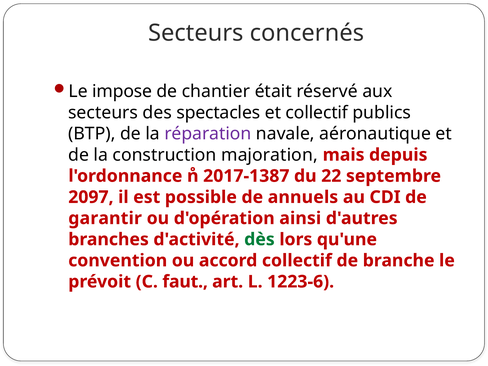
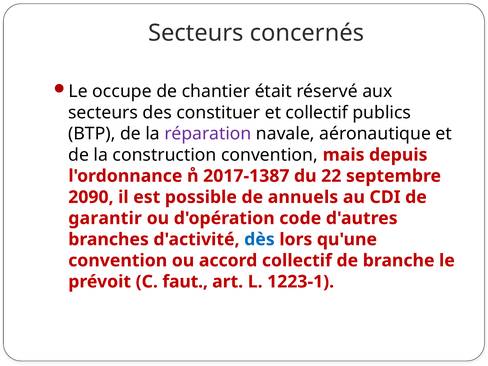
impose: impose -> occupe
spectacles: spectacles -> constituer
construction majoration: majoration -> convention
2097: 2097 -> 2090
ainsi: ainsi -> code
dès colour: green -> blue
1223-6: 1223-6 -> 1223-1
